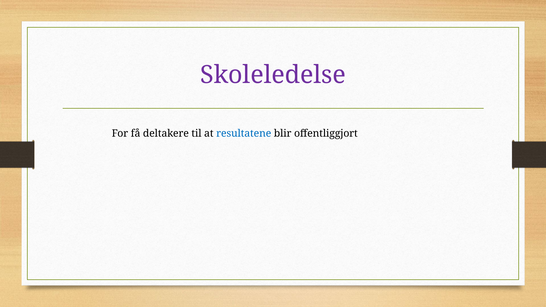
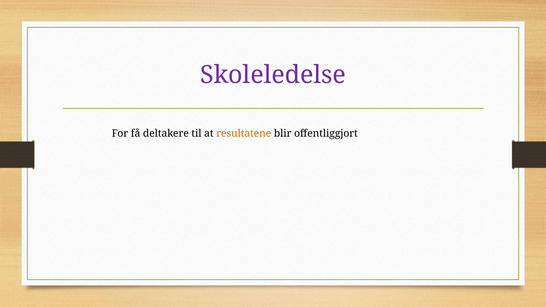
resultatene colour: blue -> orange
